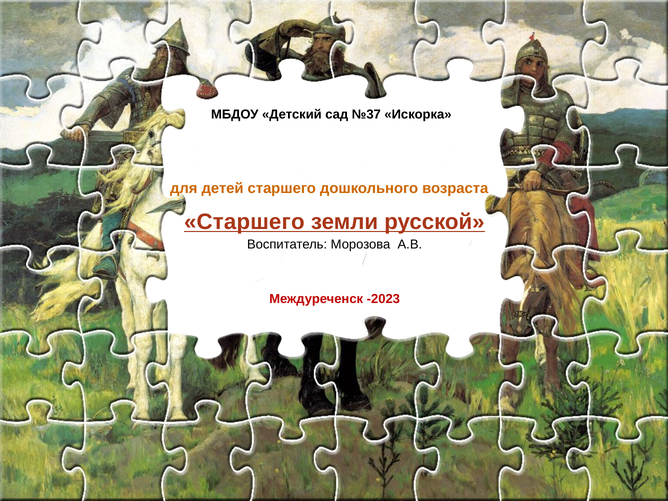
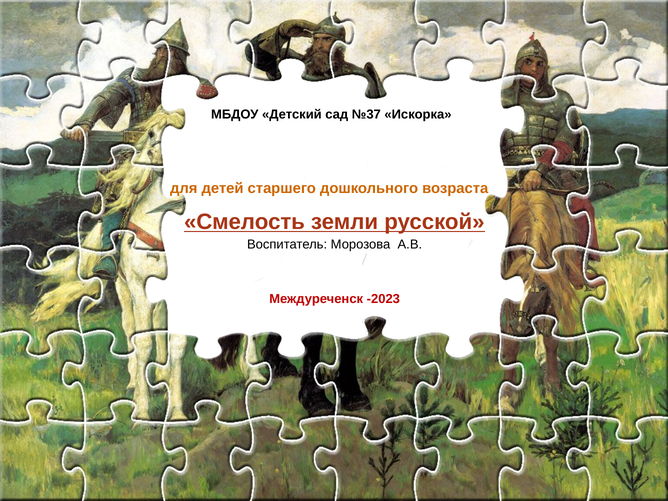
Старшего at (244, 222): Старшего -> Смелость
